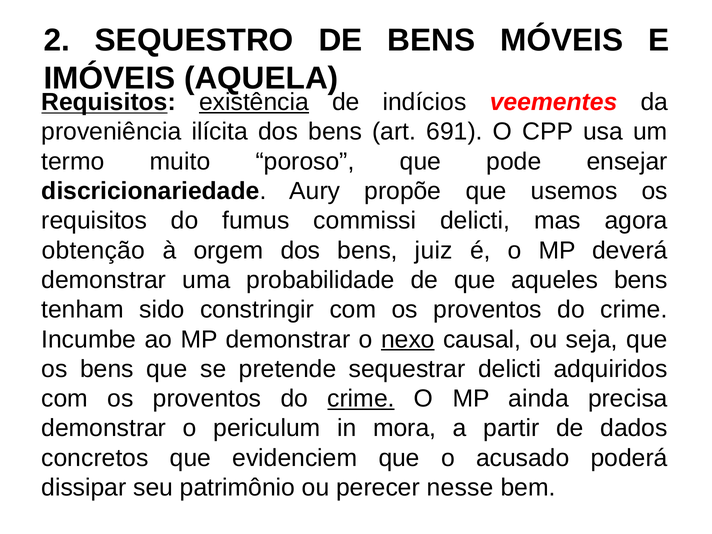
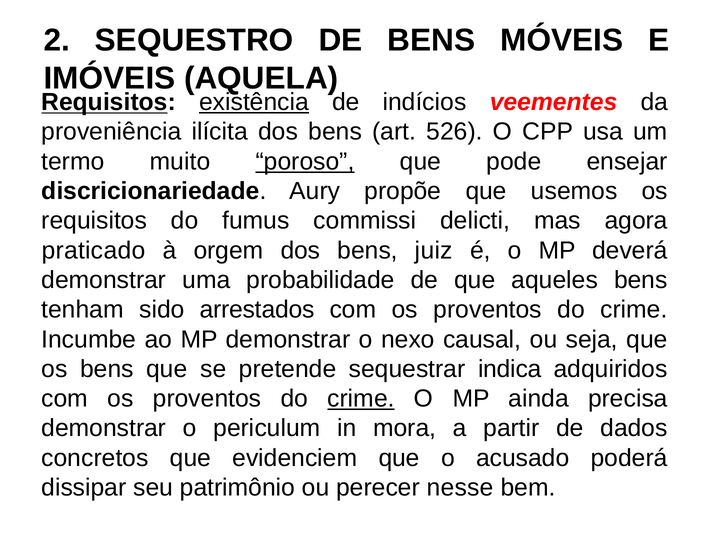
691: 691 -> 526
poroso underline: none -> present
obtenção: obtenção -> praticado
constringir: constringir -> arrestados
nexo underline: present -> none
sequestrar delicti: delicti -> indica
